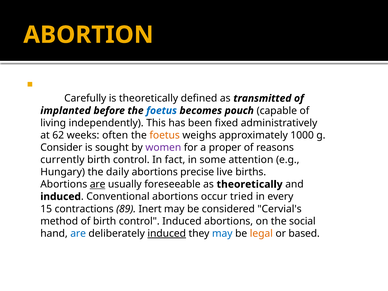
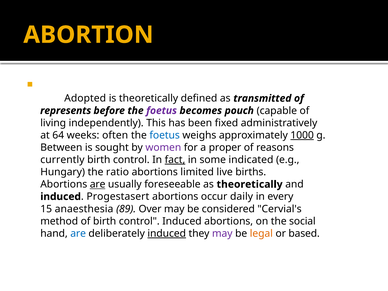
Carefully: Carefully -> Adopted
implanted: implanted -> represents
foetus at (162, 111) colour: blue -> purple
62: 62 -> 64
foetus at (165, 135) colour: orange -> blue
1000 underline: none -> present
Consider: Consider -> Between
fact underline: none -> present
attention: attention -> indicated
daily: daily -> ratio
precise: precise -> limited
Conventional: Conventional -> Progestasert
tried: tried -> daily
contractions: contractions -> anaesthesia
Inert: Inert -> Over
may at (222, 233) colour: blue -> purple
